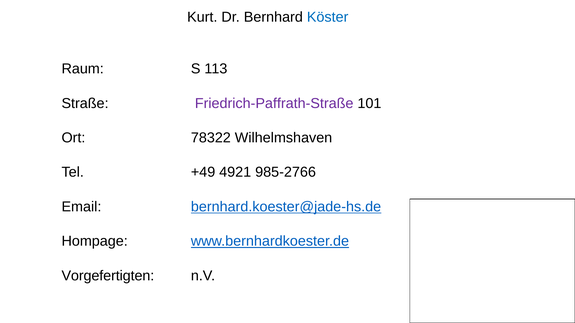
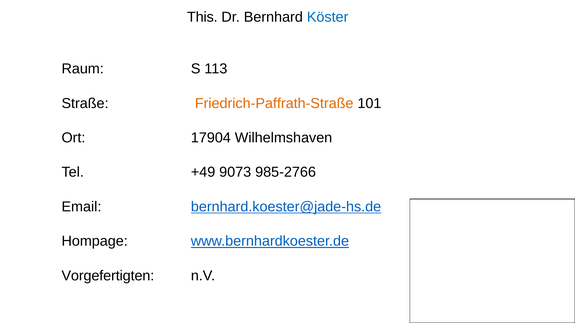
Kurt: Kurt -> This
Friedrich-Paffrath-Straße colour: purple -> orange
78322: 78322 -> 17904
4921: 4921 -> 9073
